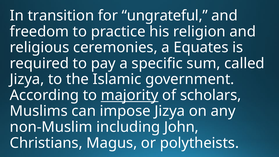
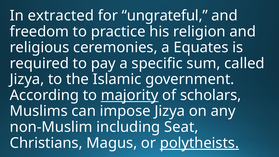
transition: transition -> extracted
John: John -> Seat
polytheists underline: none -> present
